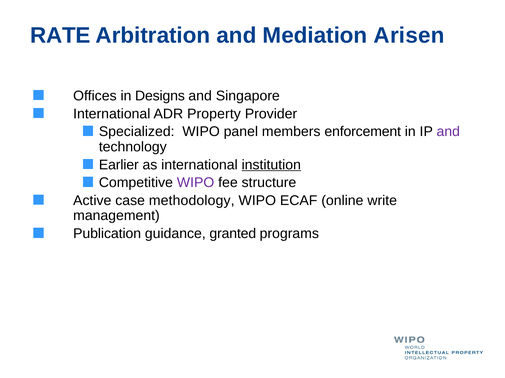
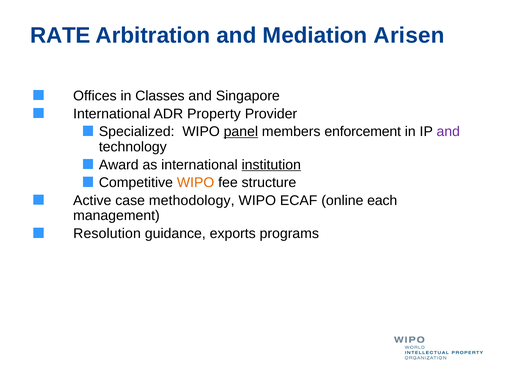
Designs: Designs -> Classes
panel underline: none -> present
Earlier: Earlier -> Award
WIPO at (196, 183) colour: purple -> orange
write: write -> each
Publication: Publication -> Resolution
granted: granted -> exports
